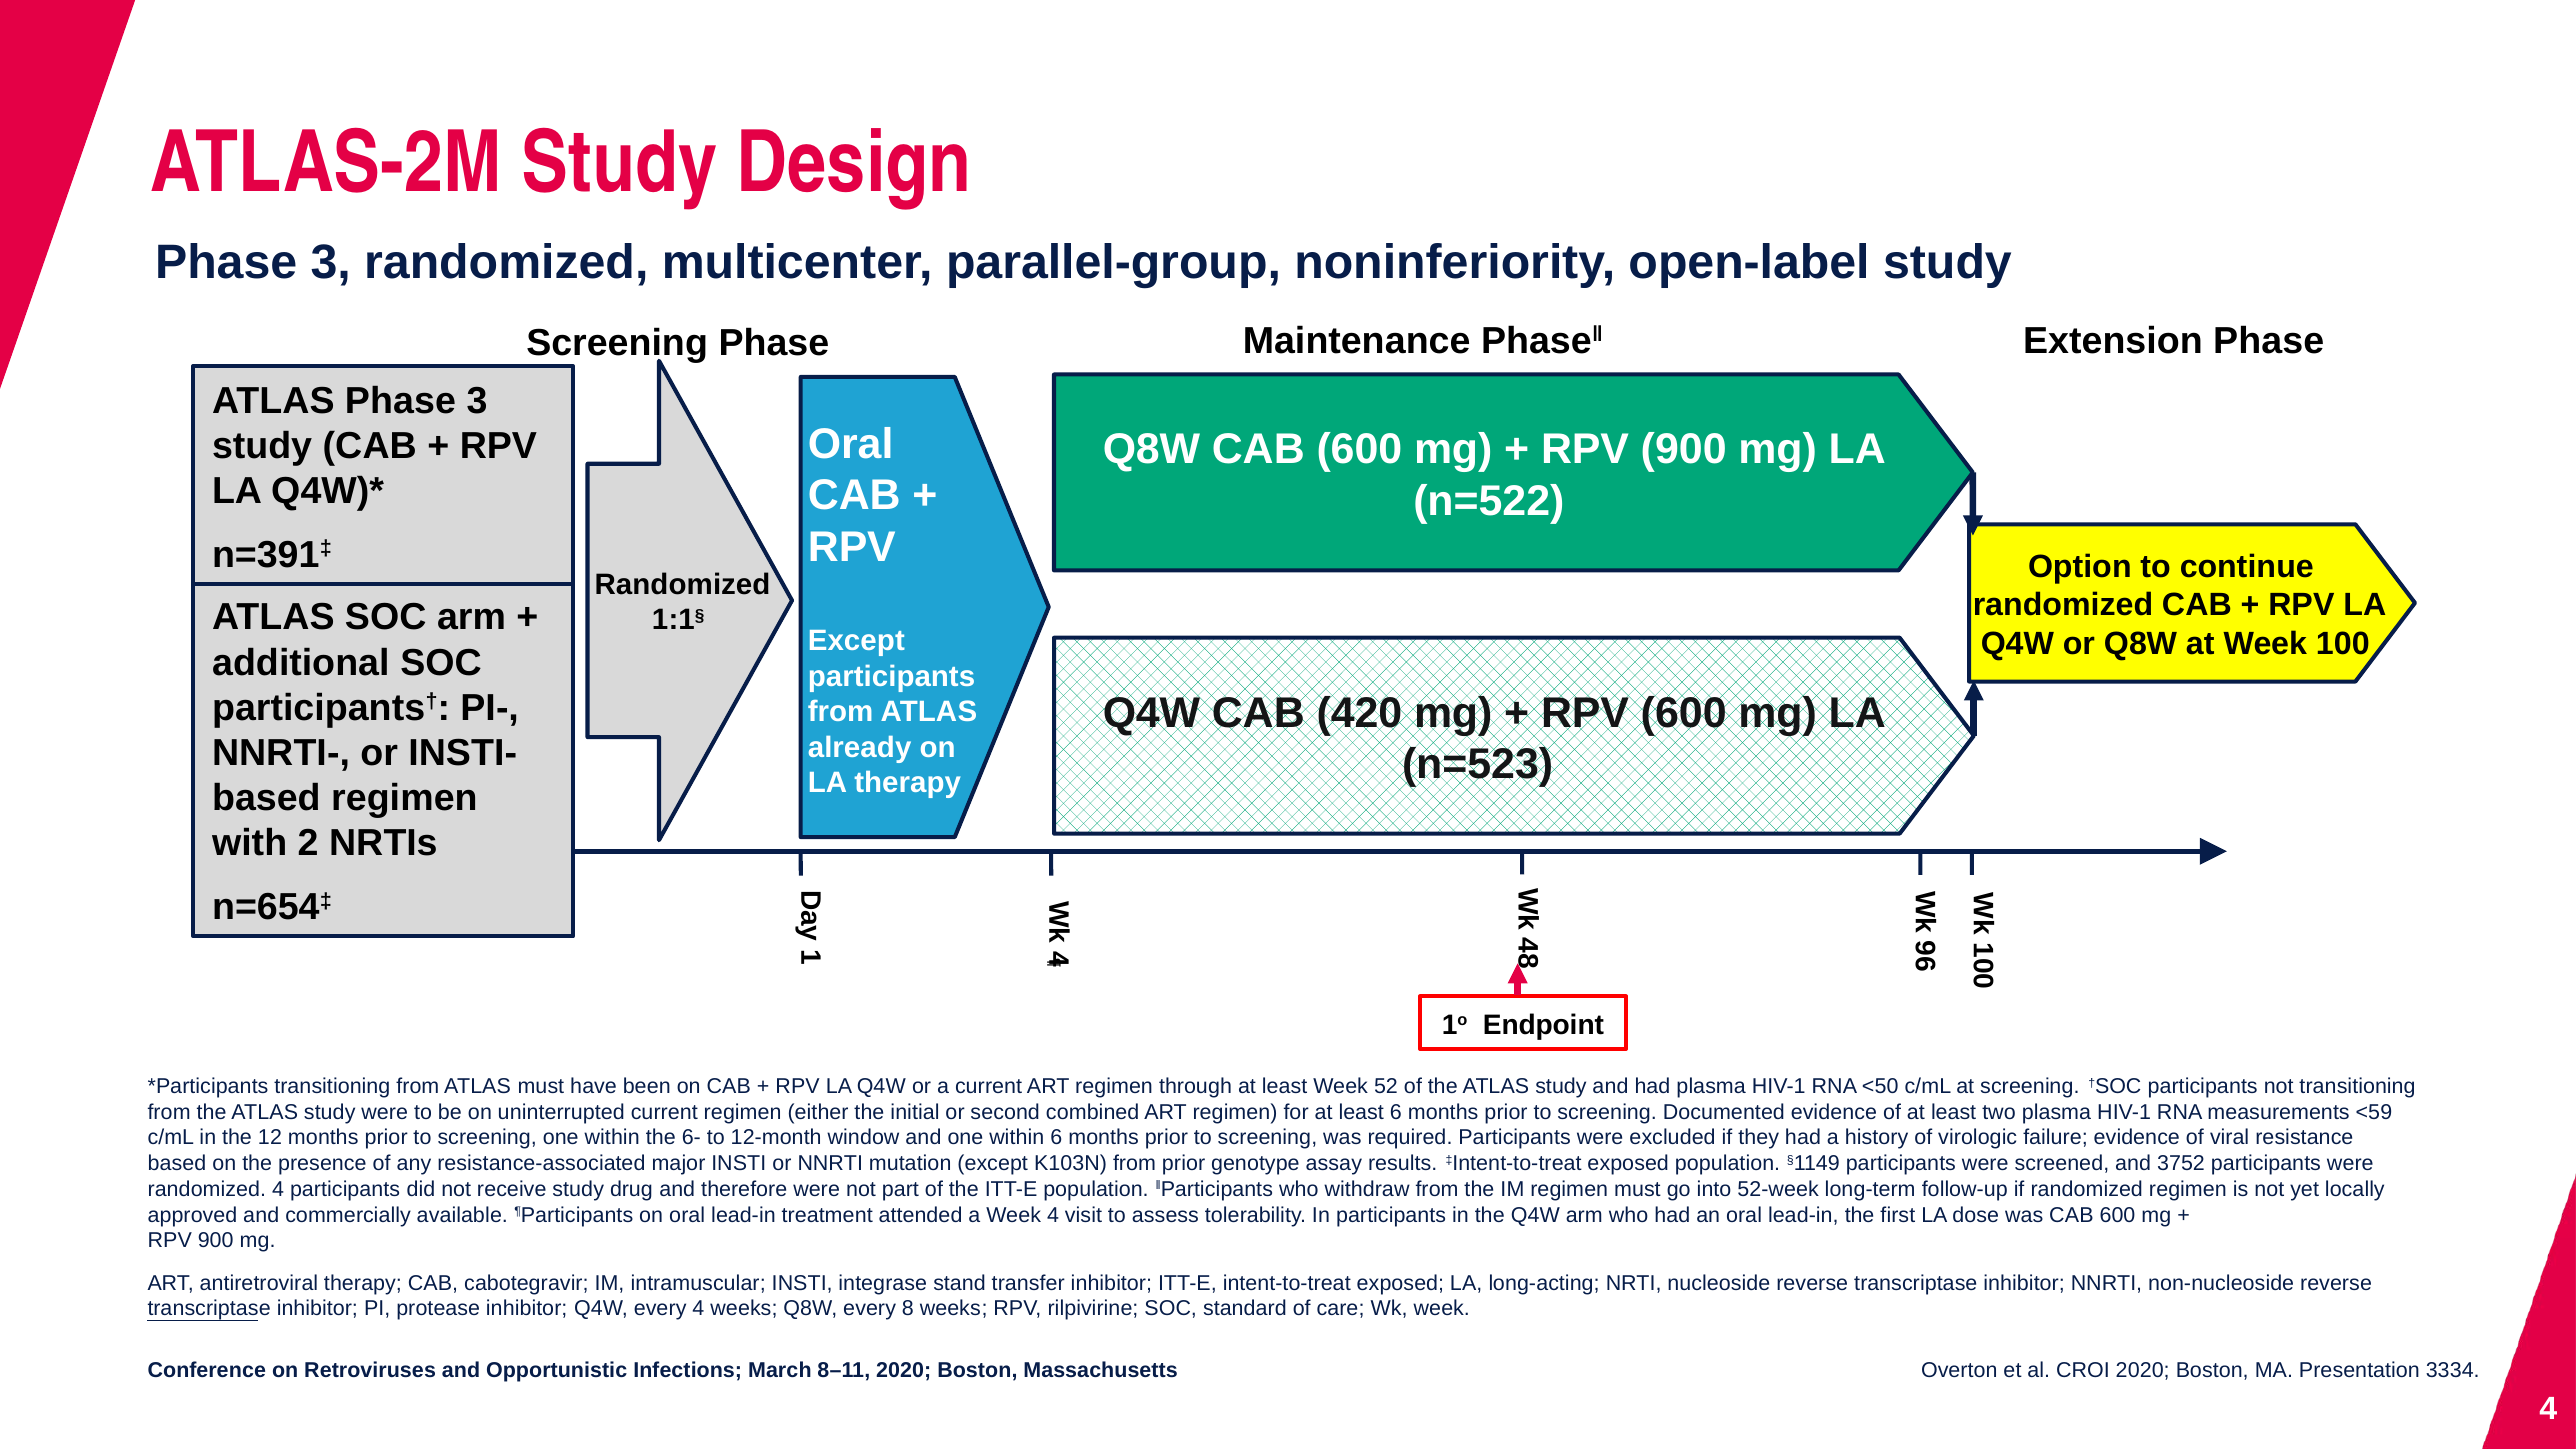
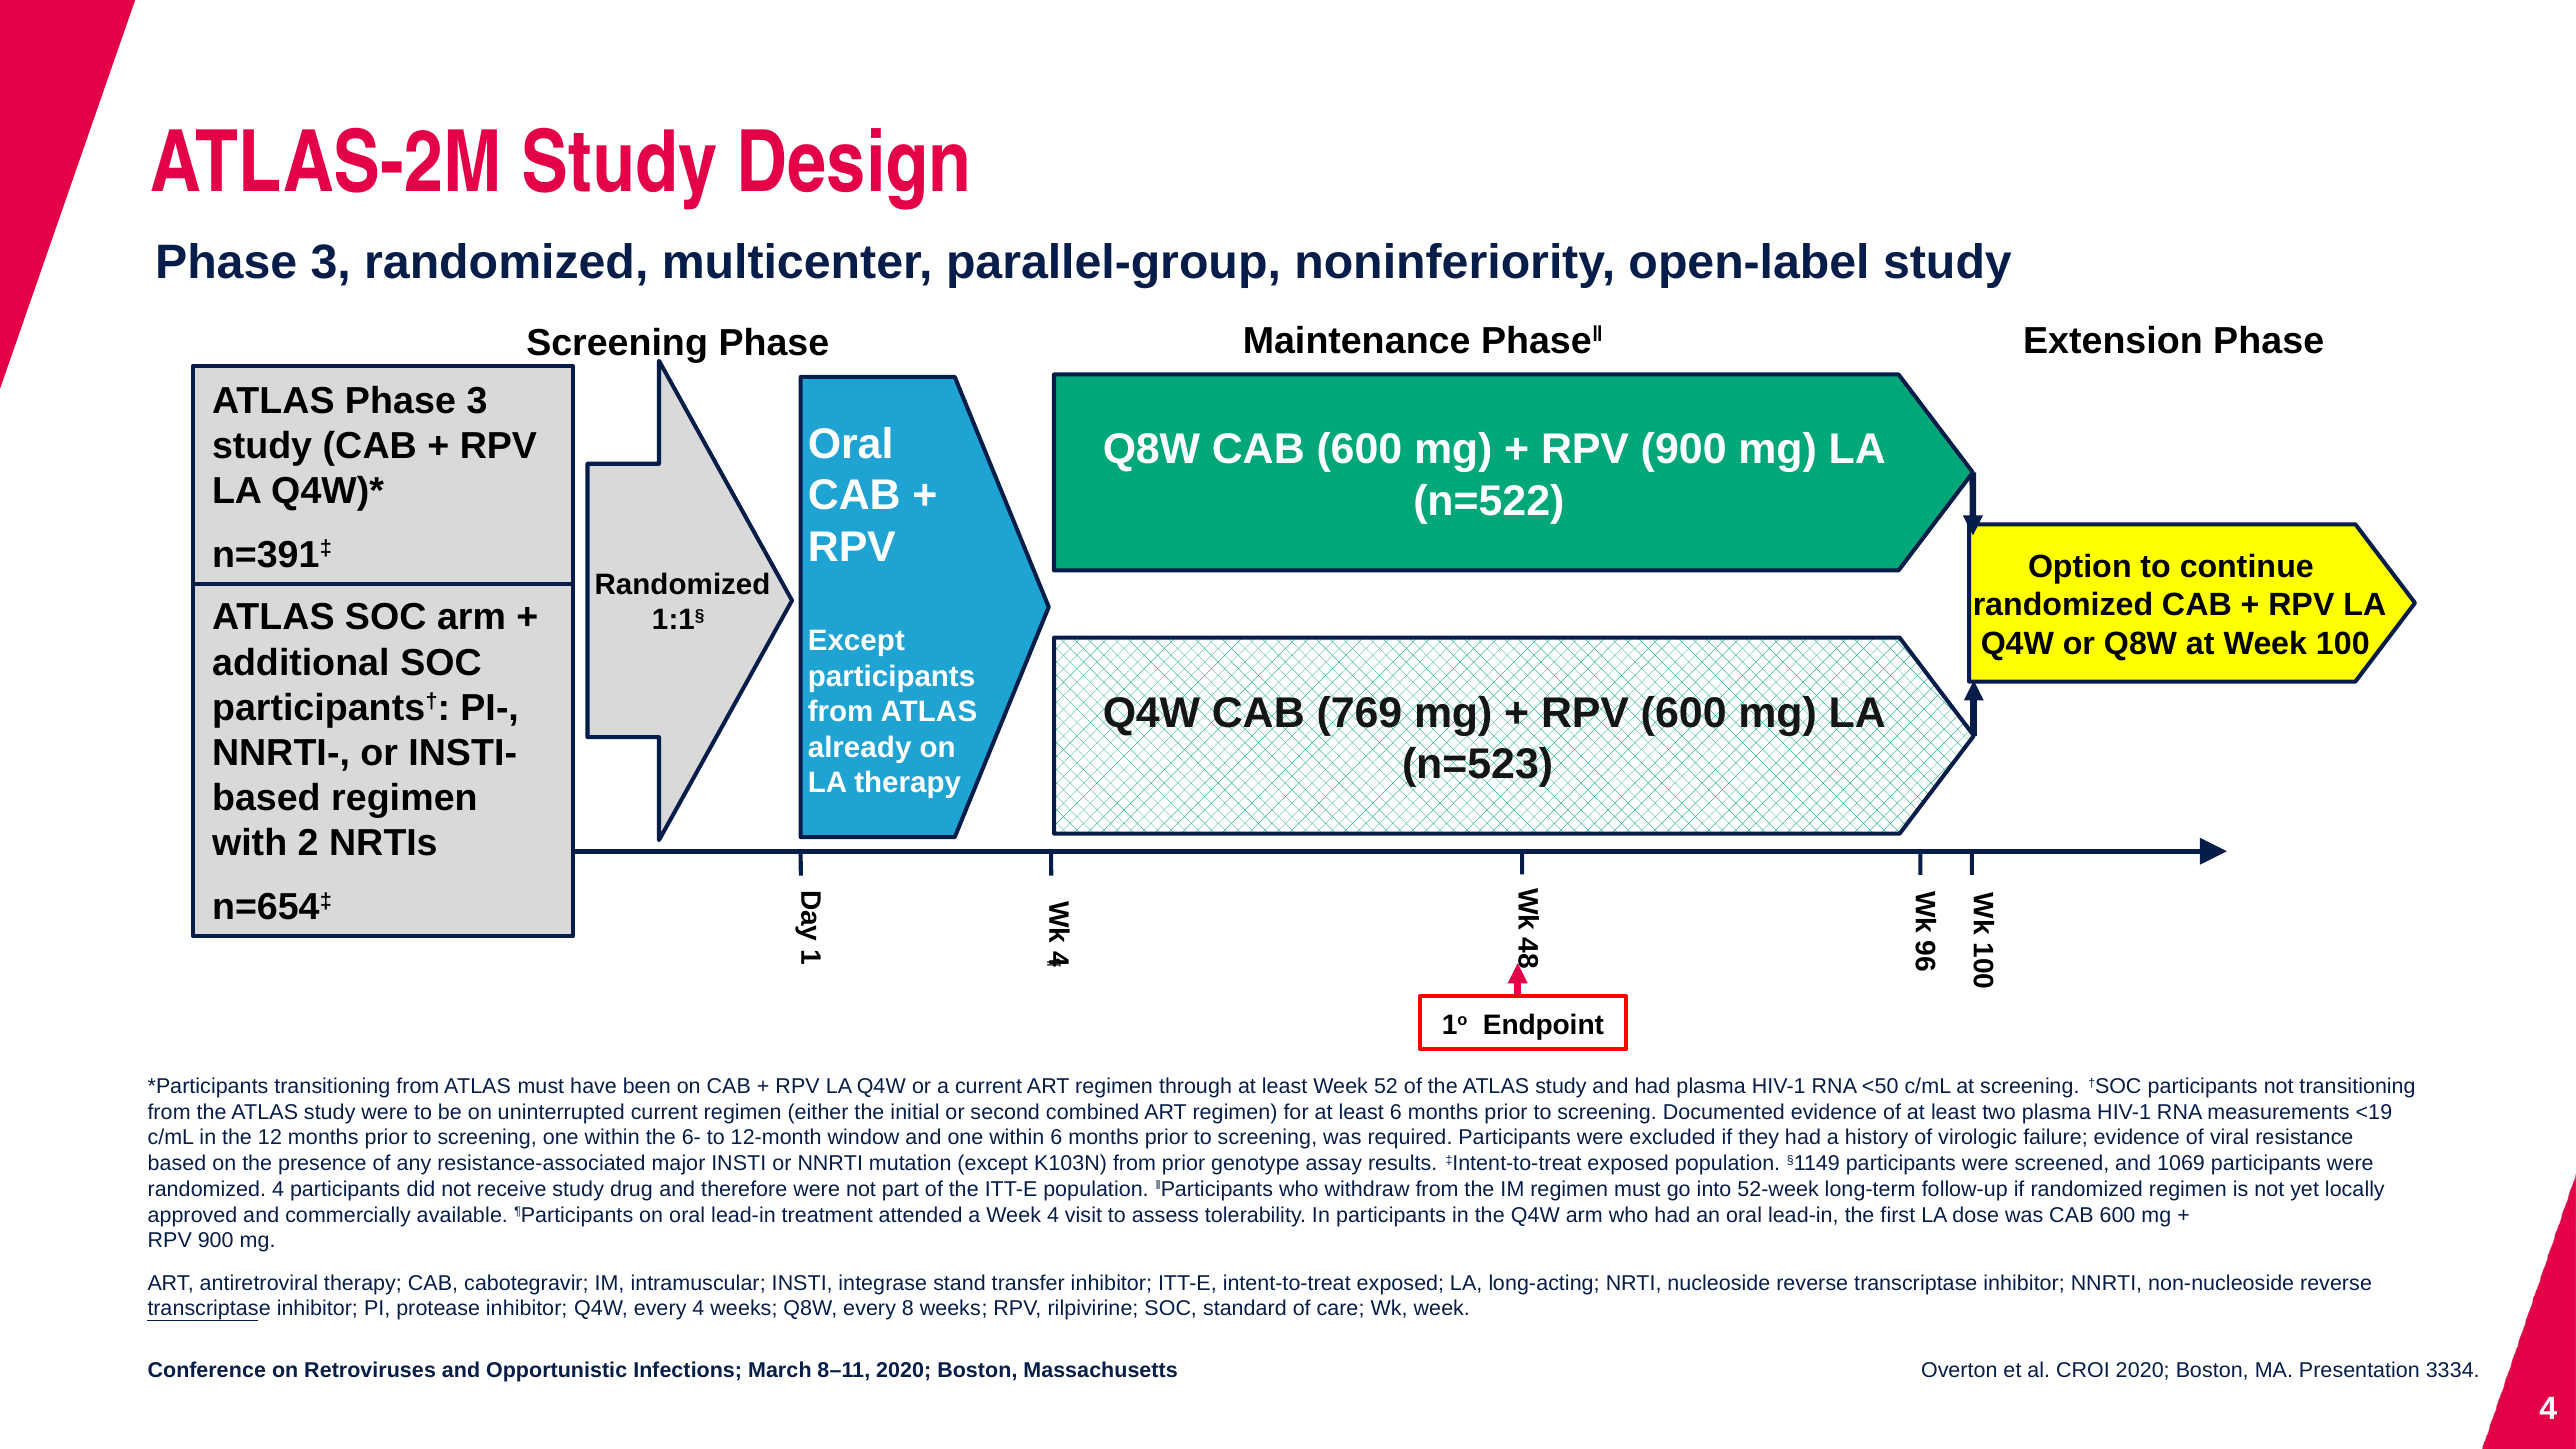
420: 420 -> 769
<59: <59 -> <19
3752: 3752 -> 1069
